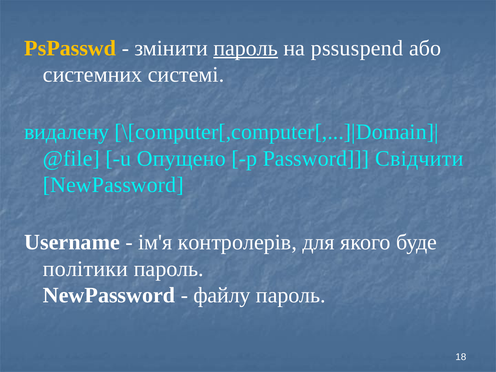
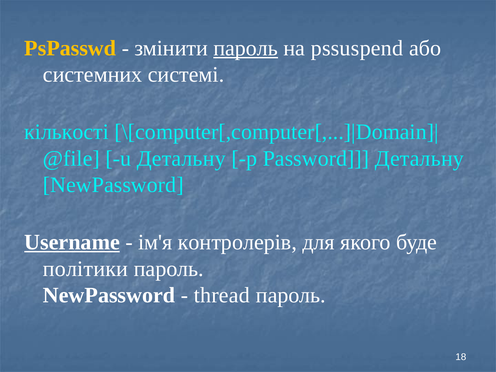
видалену: видалену -> кількості
u Опущено: Опущено -> Детальну
Password Свідчити: Свідчити -> Детальну
Username underline: none -> present
файлу: файлу -> thread
